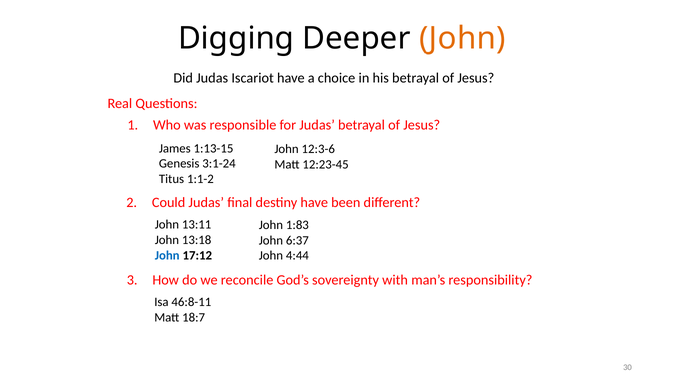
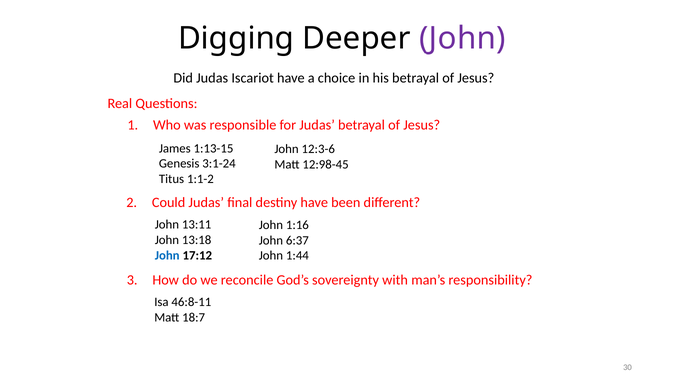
John at (462, 38) colour: orange -> purple
12:23-45: 12:23-45 -> 12:98-45
1:83: 1:83 -> 1:16
4:44: 4:44 -> 1:44
